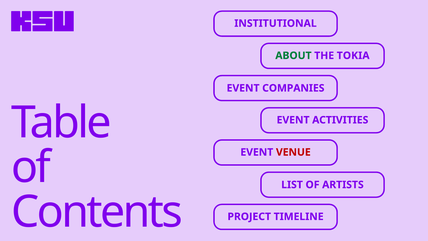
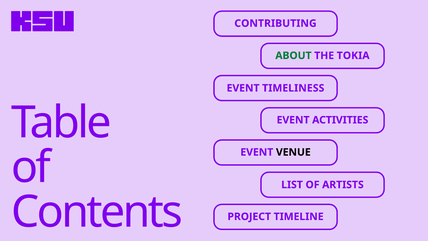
INSTITUTIONAL: INSTITUTIONAL -> CONTRIBUTING
COMPANIES: COMPANIES -> TIMELINESS
VENUE colour: red -> black
